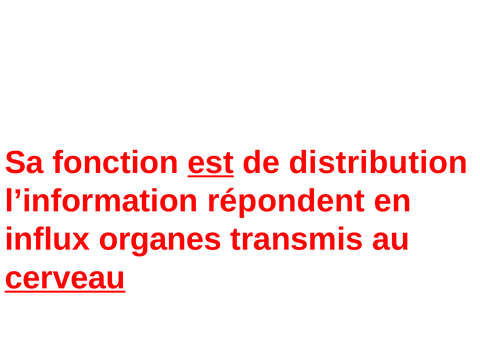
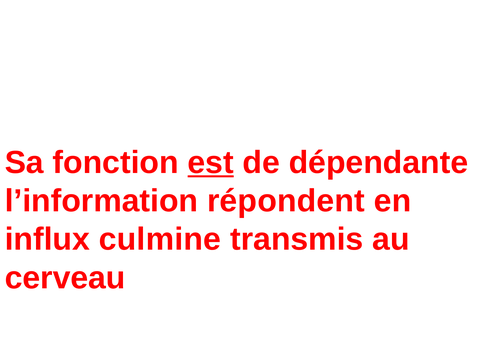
distribution: distribution -> dépendante
organes: organes -> culmine
cerveau underline: present -> none
